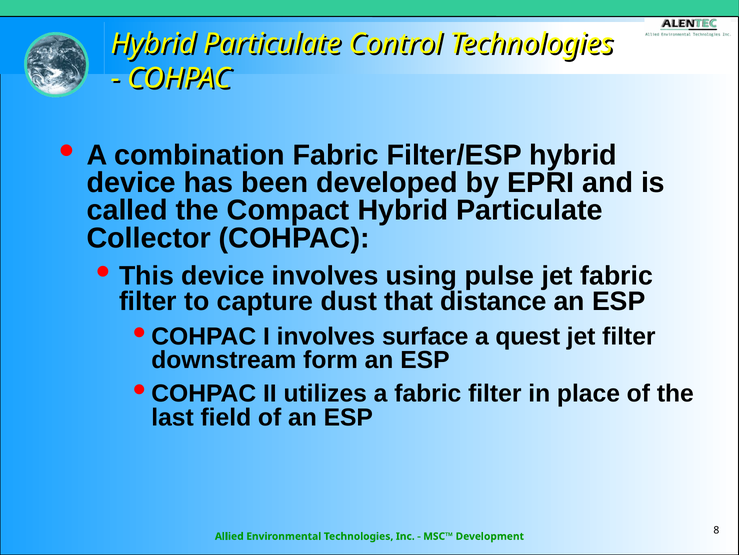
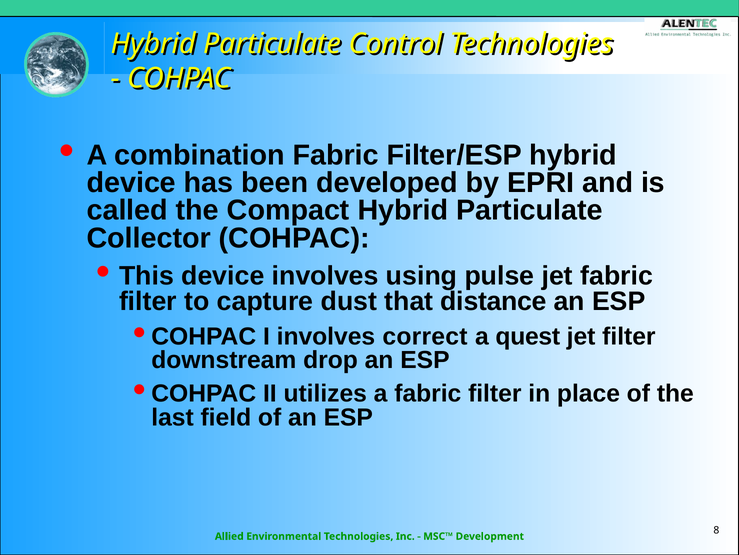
surface: surface -> correct
form: form -> drop
